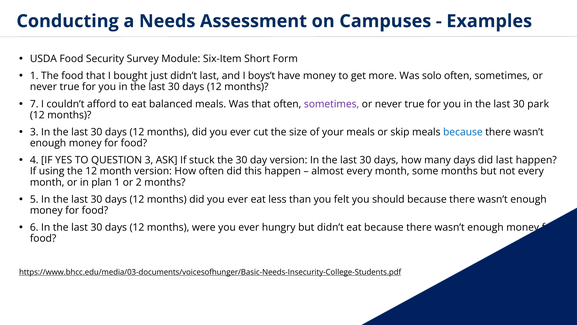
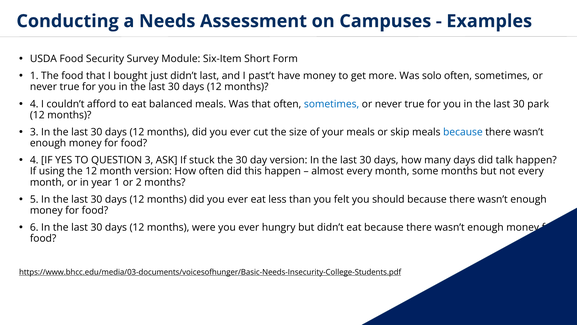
boys’t: boys’t -> past’t
7 at (34, 104): 7 -> 4
sometimes at (332, 104) colour: purple -> blue
did last: last -> talk
plan: plan -> year
